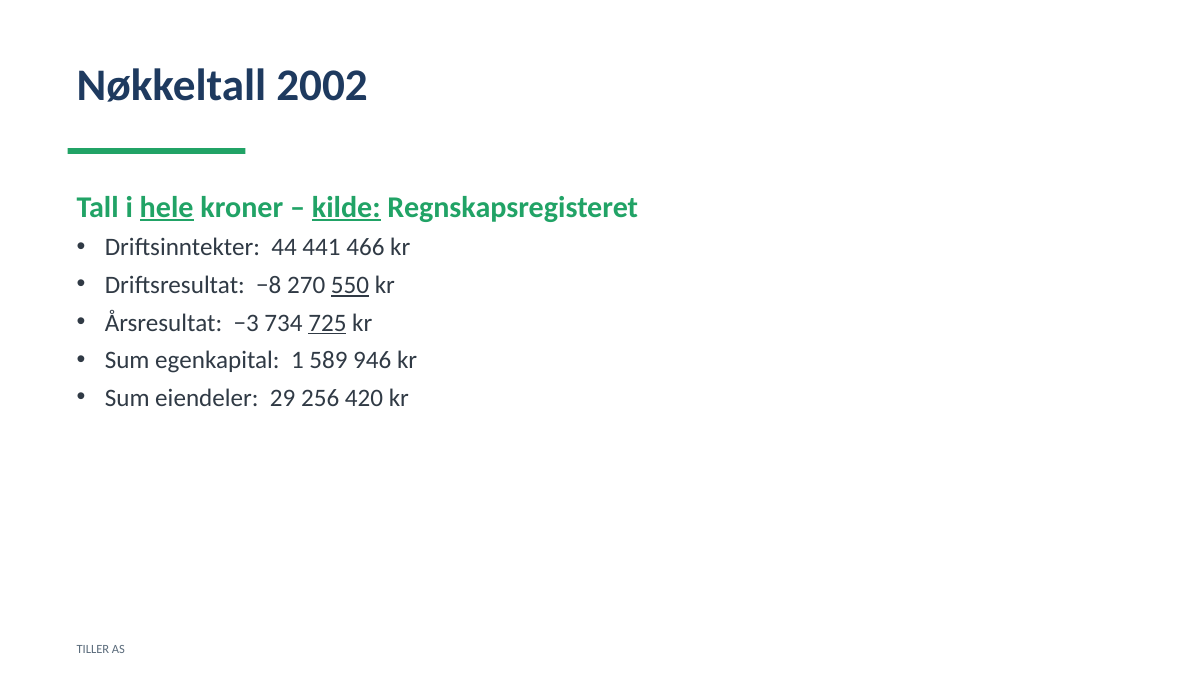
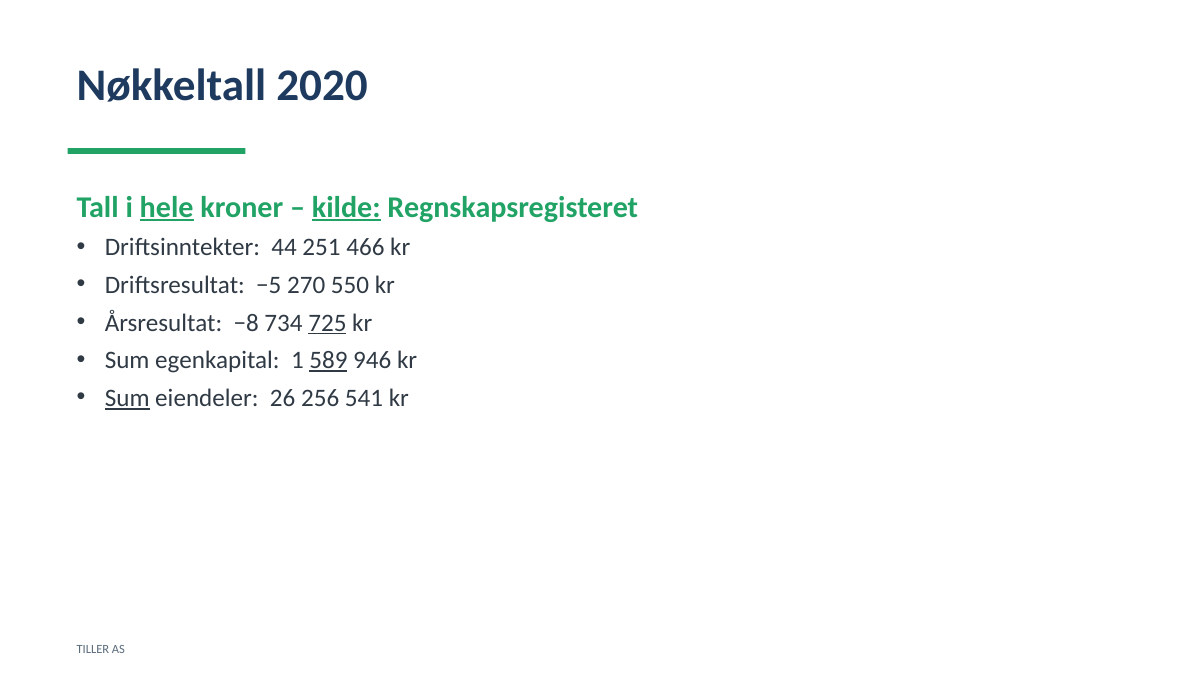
2002: 2002 -> 2020
441: 441 -> 251
−8: −8 -> −5
550 underline: present -> none
−3: −3 -> −8
589 underline: none -> present
Sum at (127, 398) underline: none -> present
29: 29 -> 26
420: 420 -> 541
